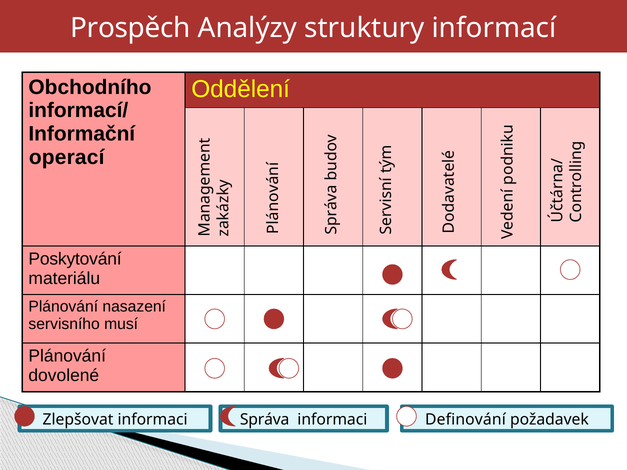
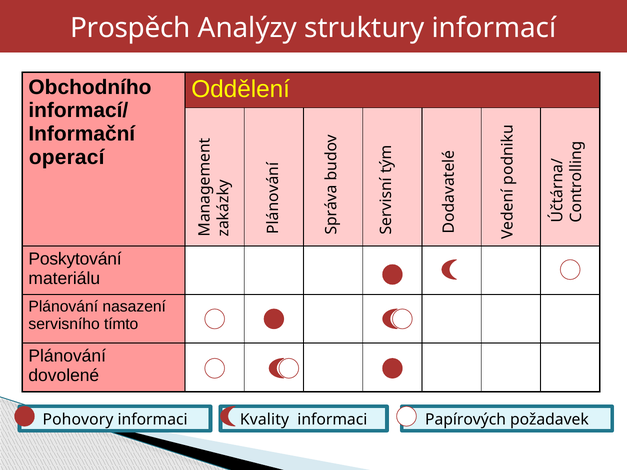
musí: musí -> tímto
Zlepšovat: Zlepšovat -> Pohovory
Správa: Správa -> Kvality
Definování: Definování -> Papírových
